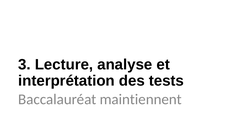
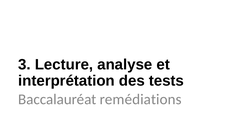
maintiennent: maintiennent -> remédiations
